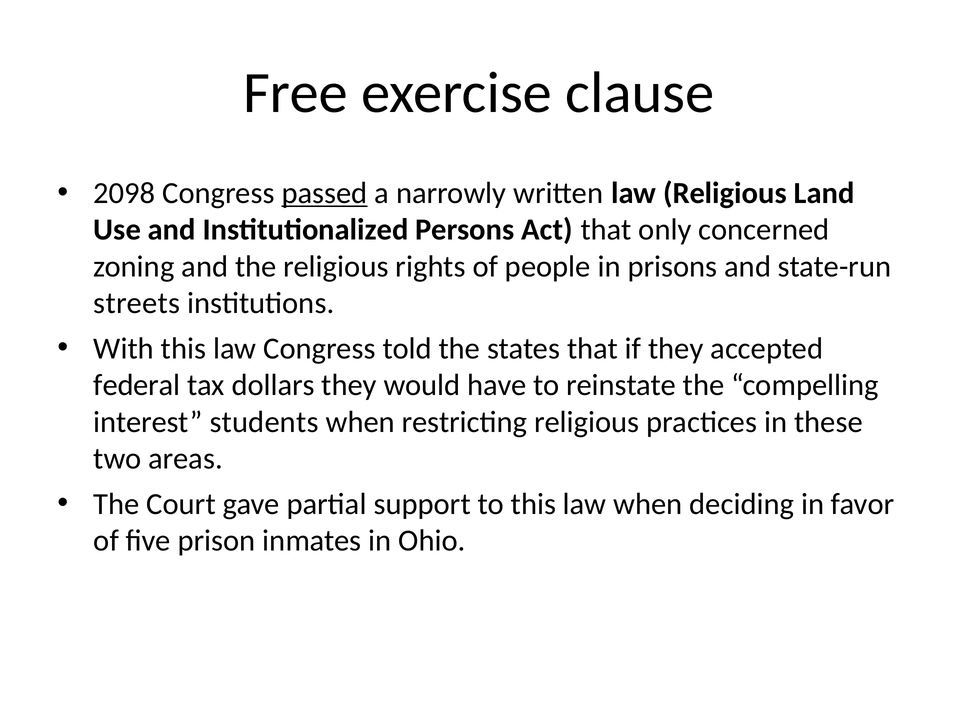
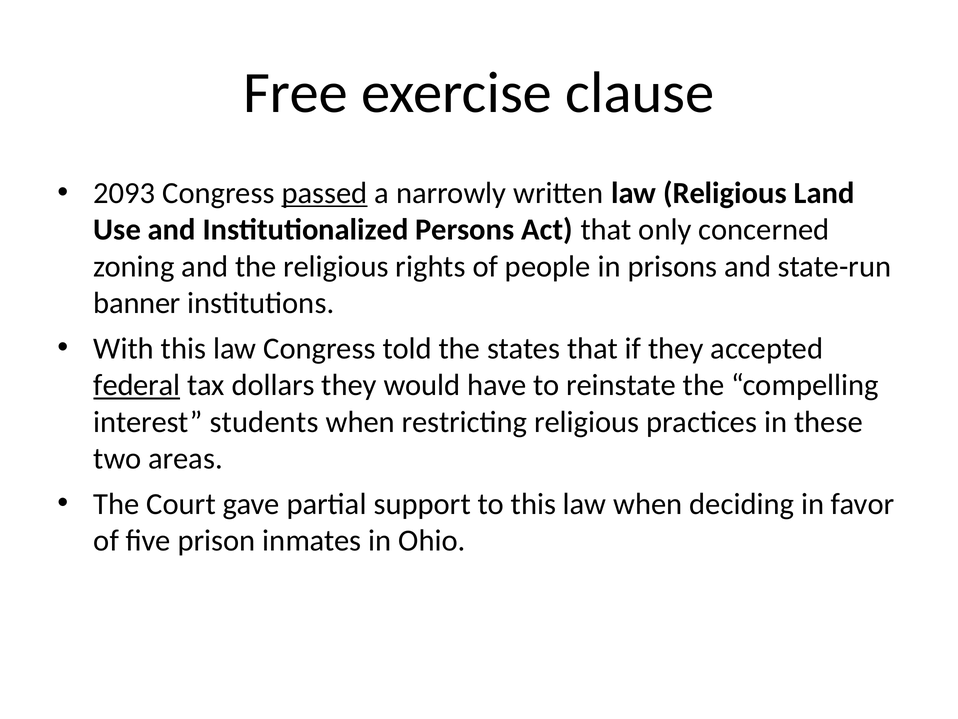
2098: 2098 -> 2093
streets: streets -> banner
federal underline: none -> present
